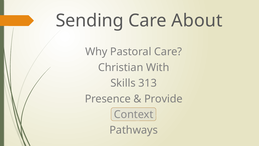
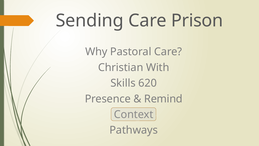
About: About -> Prison
313: 313 -> 620
Provide: Provide -> Remind
